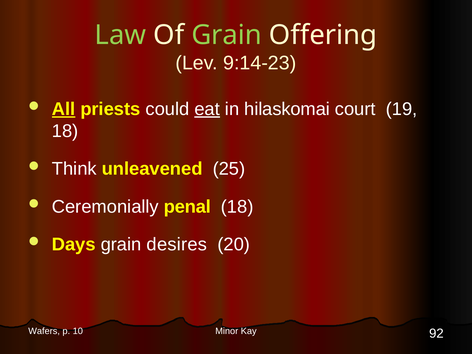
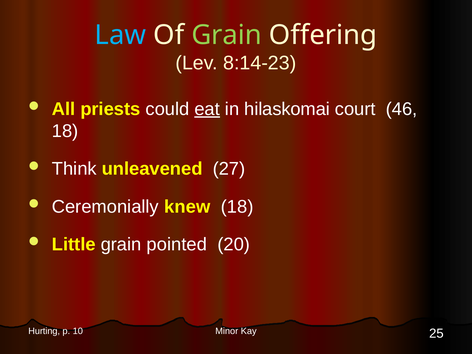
Law colour: light green -> light blue
9:14-23: 9:14-23 -> 8:14-23
All underline: present -> none
19: 19 -> 46
25: 25 -> 27
penal: penal -> knew
Days: Days -> Little
desires: desires -> pointed
Wafers: Wafers -> Hurting
92: 92 -> 25
